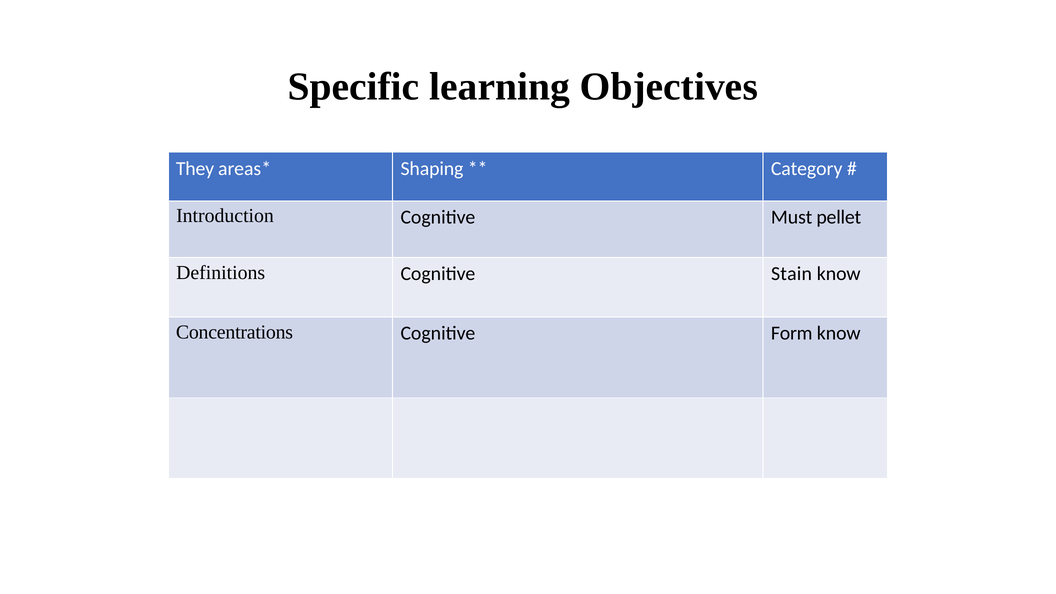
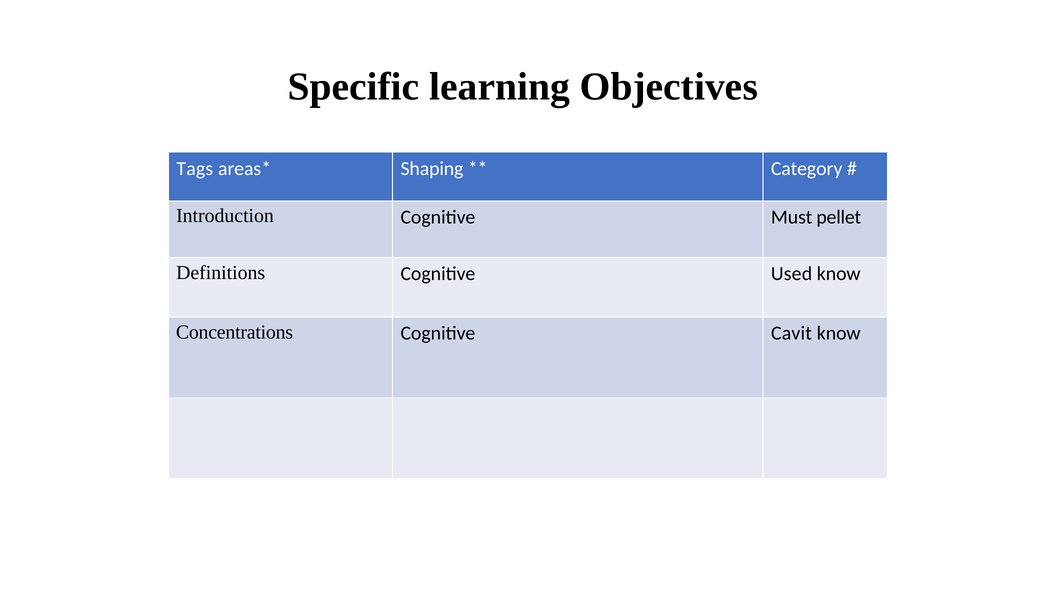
They: They -> Tags
Stain: Stain -> Used
Form: Form -> Cavit
